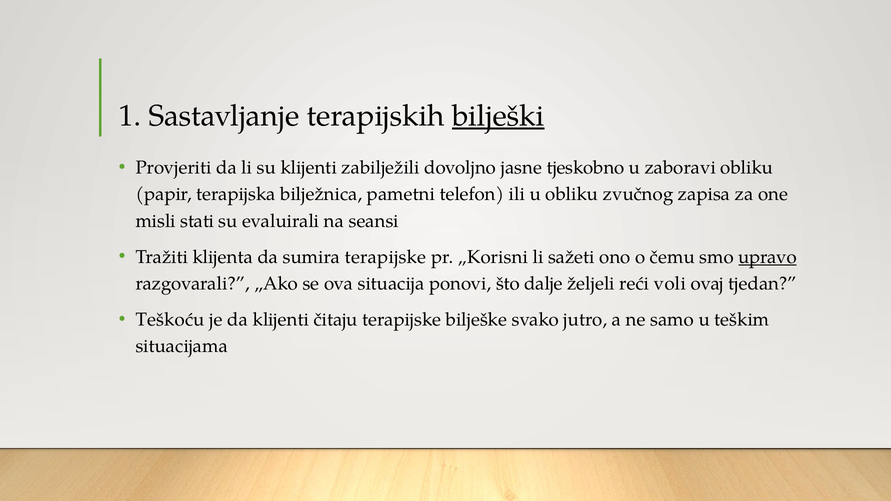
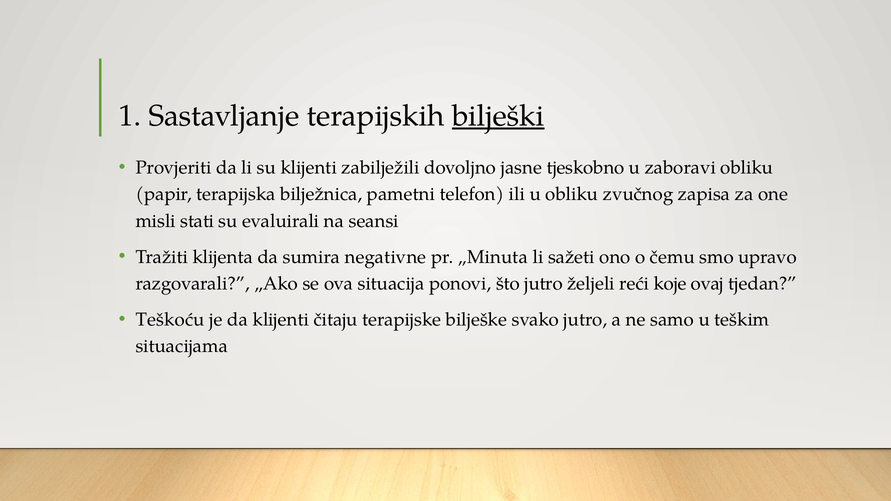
sumira terapijske: terapijske -> negativne
„Korisni: „Korisni -> „Minuta
upravo underline: present -> none
što dalje: dalje -> jutro
voli: voli -> koje
